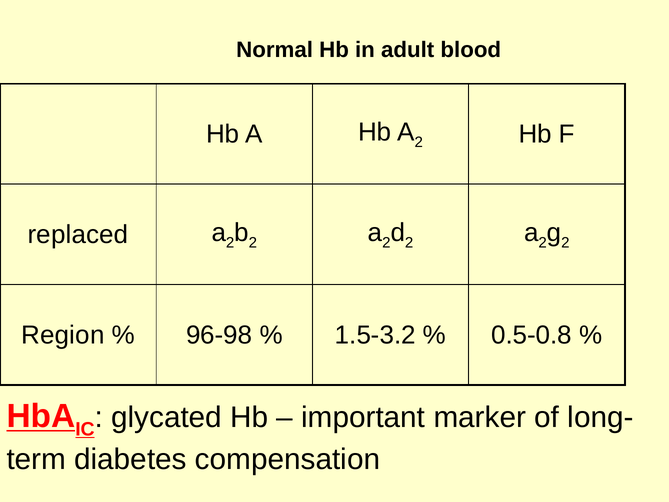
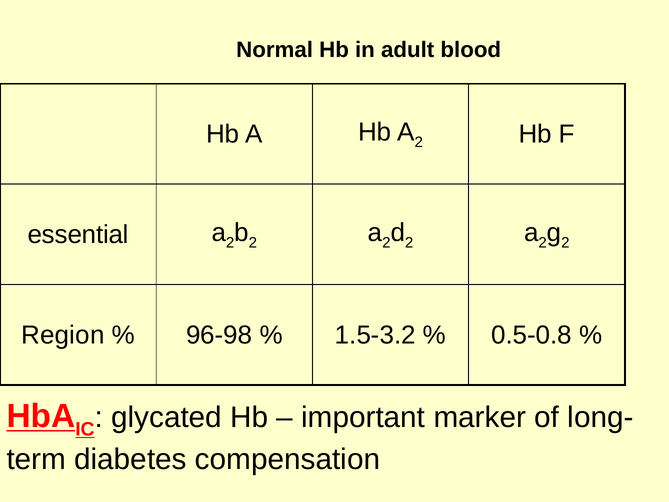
replaced: replaced -> essential
